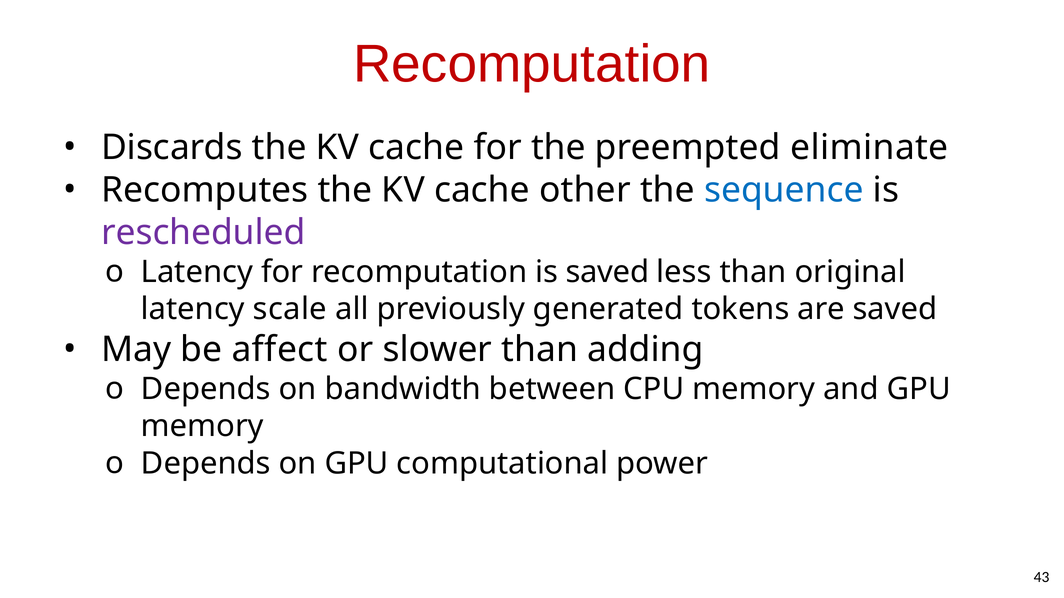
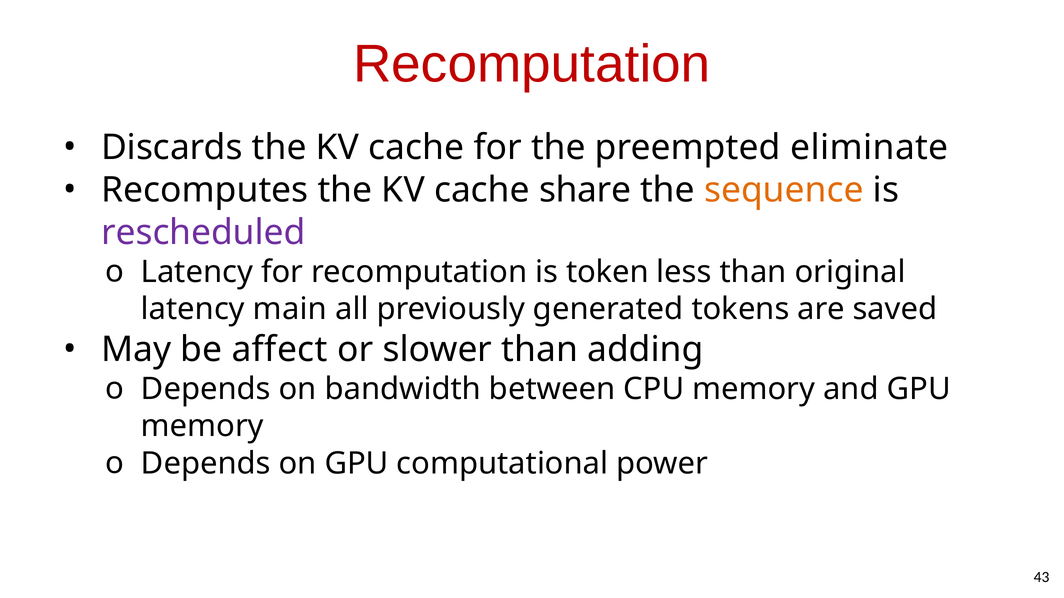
other: other -> share
sequence colour: blue -> orange
is saved: saved -> token
scale: scale -> main
